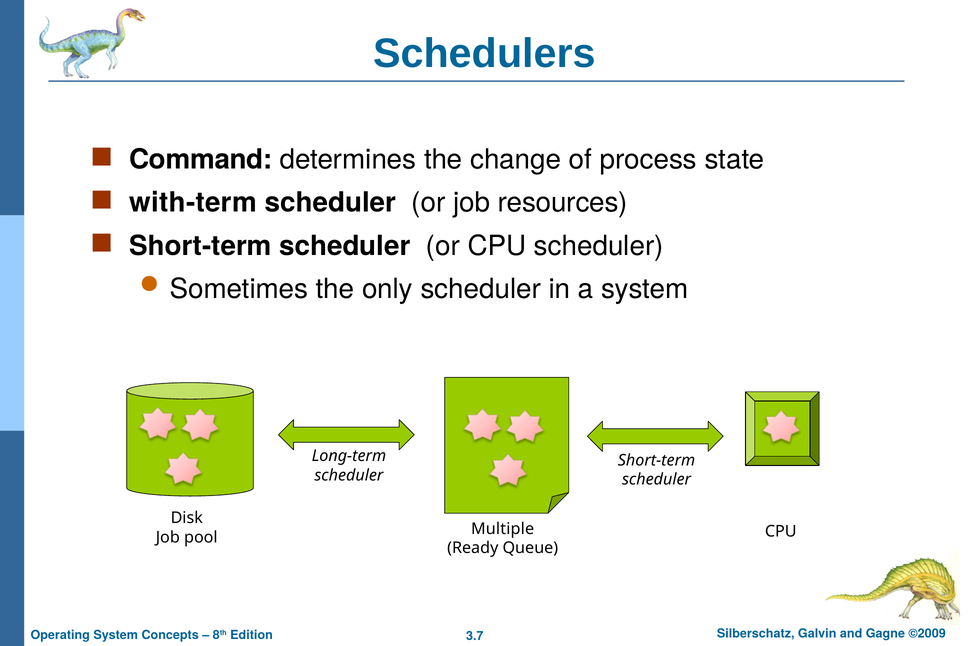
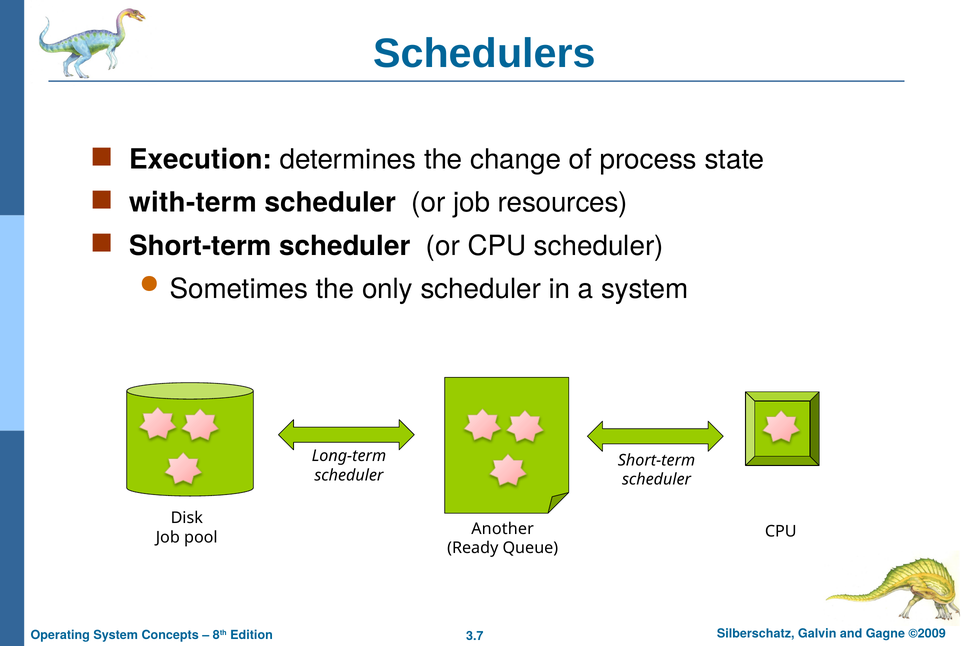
Command: Command -> Execution
Multiple: Multiple -> Another
